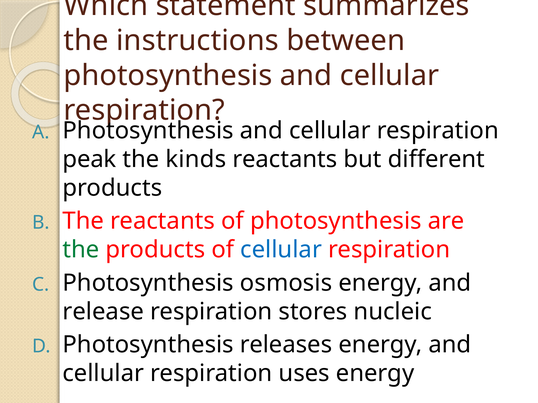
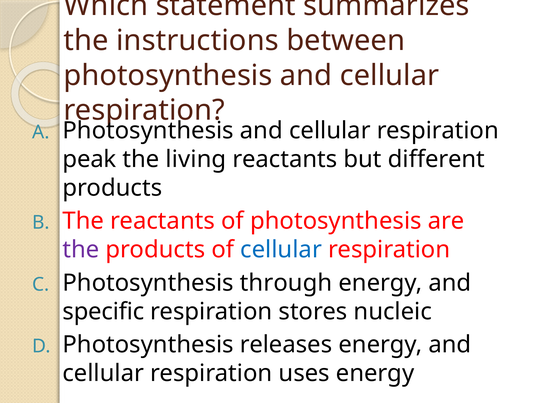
kinds: kinds -> living
the at (81, 250) colour: green -> purple
osmosis: osmosis -> through
release: release -> specific
